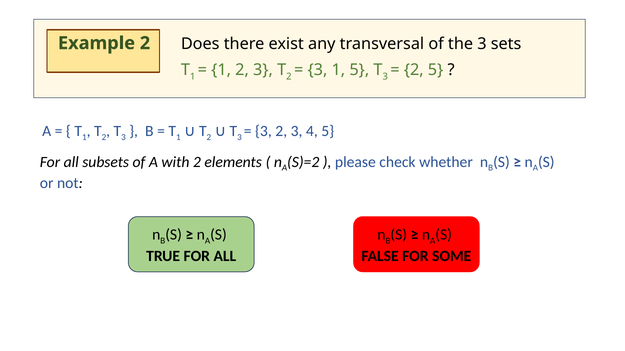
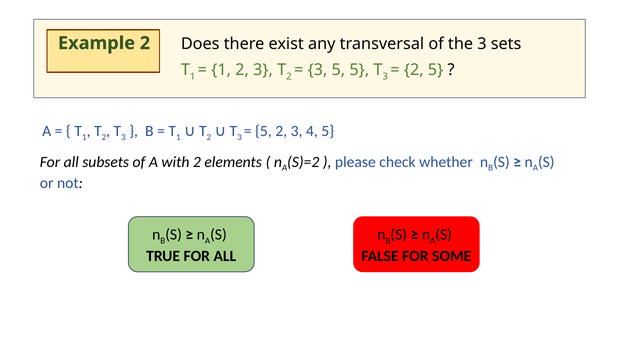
3 1: 1 -> 5
3 at (263, 131): 3 -> 5
